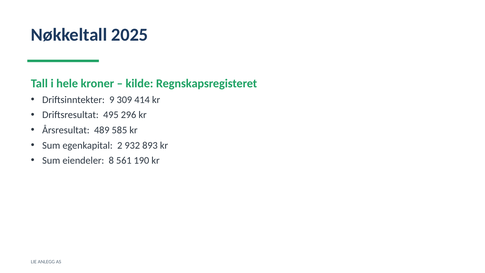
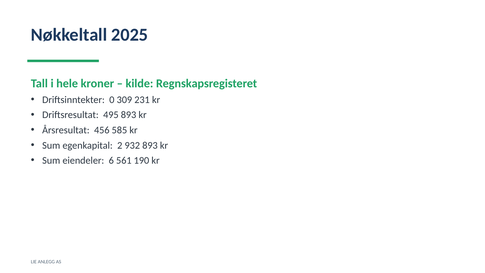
9: 9 -> 0
414: 414 -> 231
495 296: 296 -> 893
489: 489 -> 456
8: 8 -> 6
